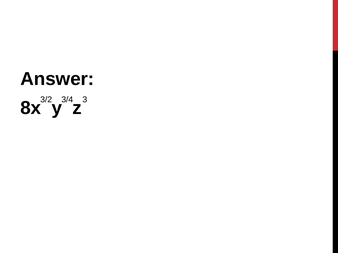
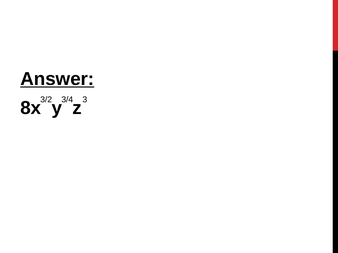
Answer underline: none -> present
